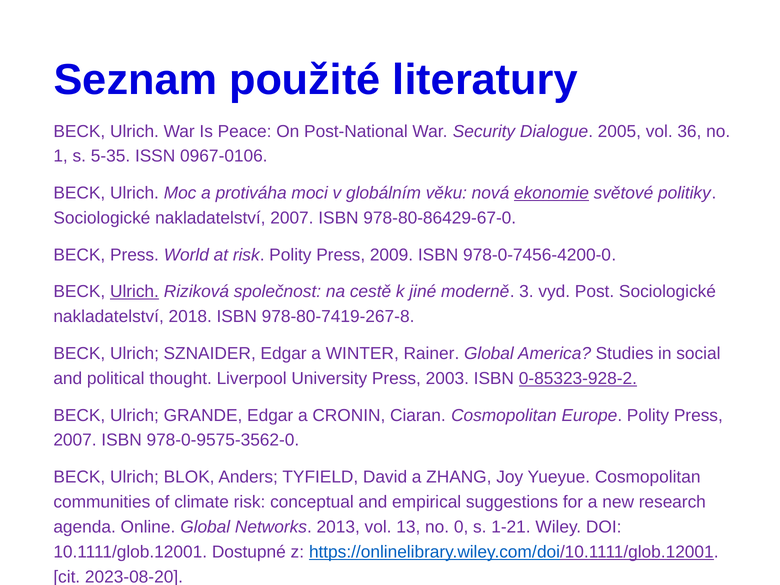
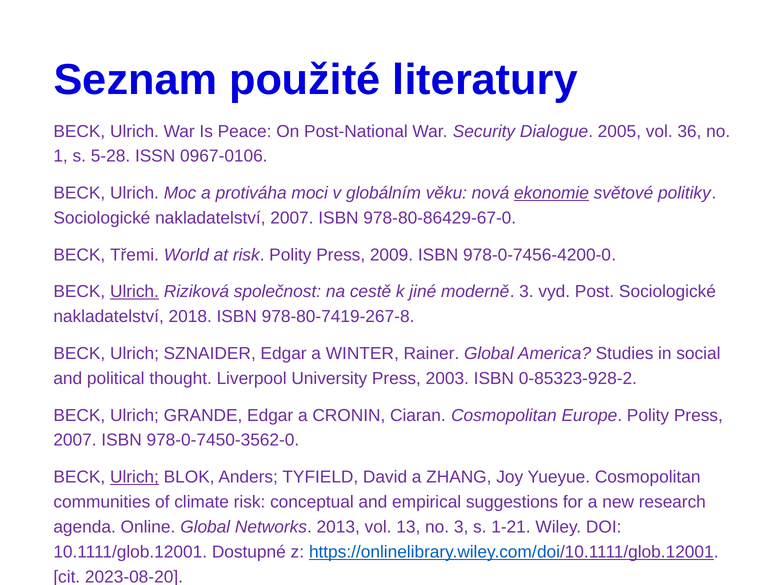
5-35: 5-35 -> 5-28
BECK Press: Press -> Třemi
0-85323-928-2 underline: present -> none
978-0-9575-3562-0: 978-0-9575-3562-0 -> 978-0-7450-3562-0
Ulrich at (134, 477) underline: none -> present
no 0: 0 -> 3
